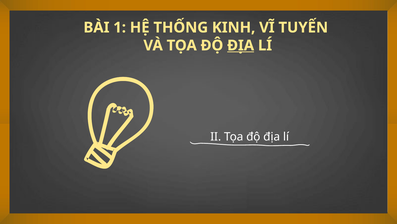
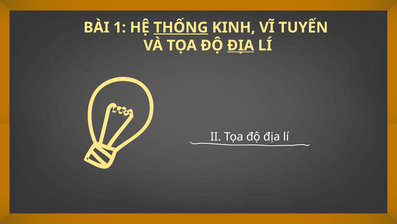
THỐNG underline: none -> present
